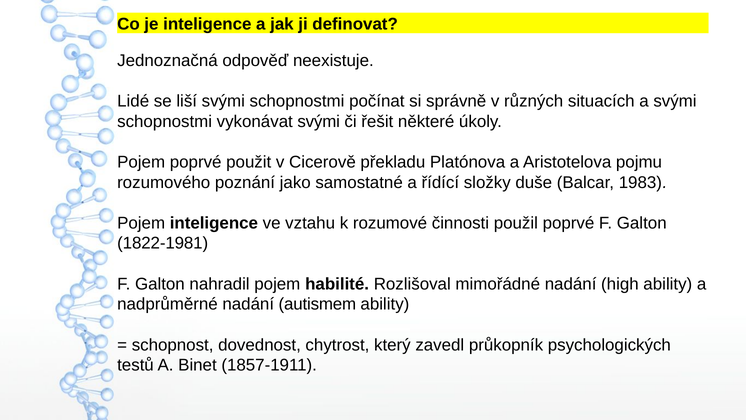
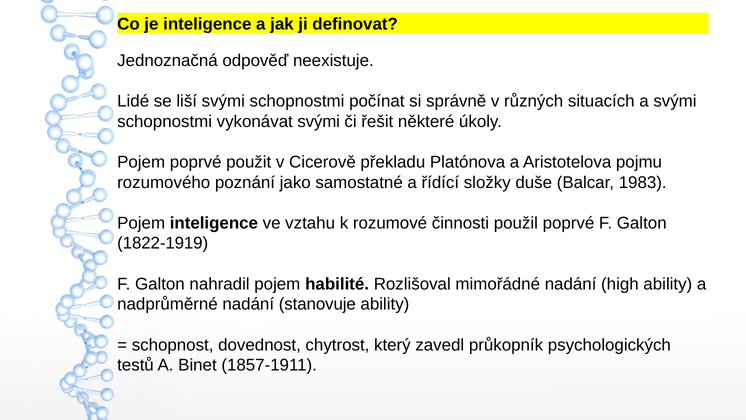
1822-1981: 1822-1981 -> 1822-1919
autismem: autismem -> stanovuje
